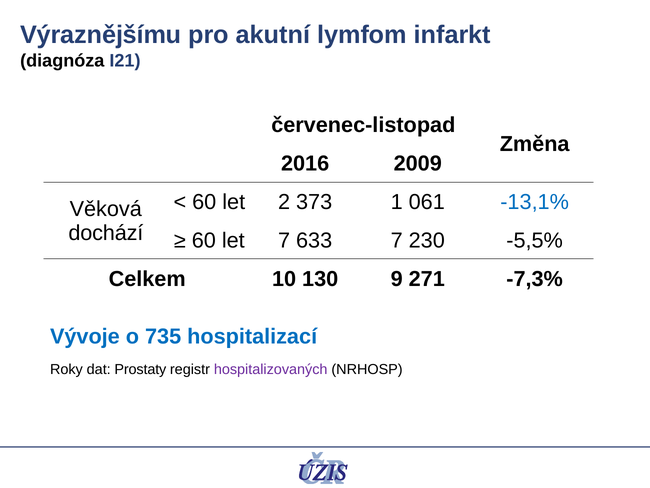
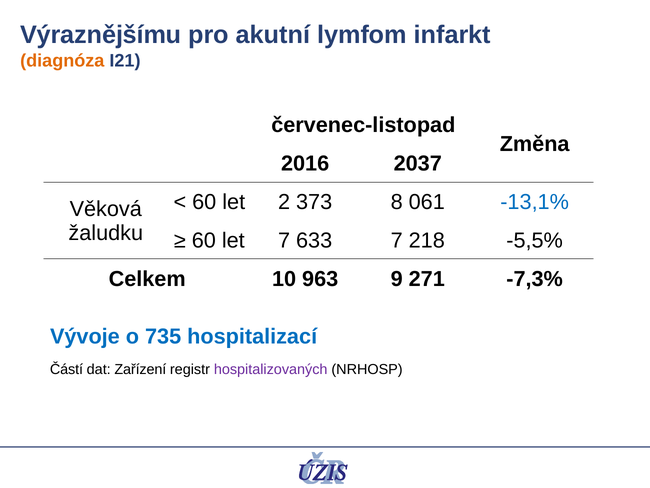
diagnóza colour: black -> orange
2009: 2009 -> 2037
1: 1 -> 8
dochází: dochází -> žaludku
230: 230 -> 218
130: 130 -> 963
Roky: Roky -> Částí
Prostaty: Prostaty -> Zařízení
